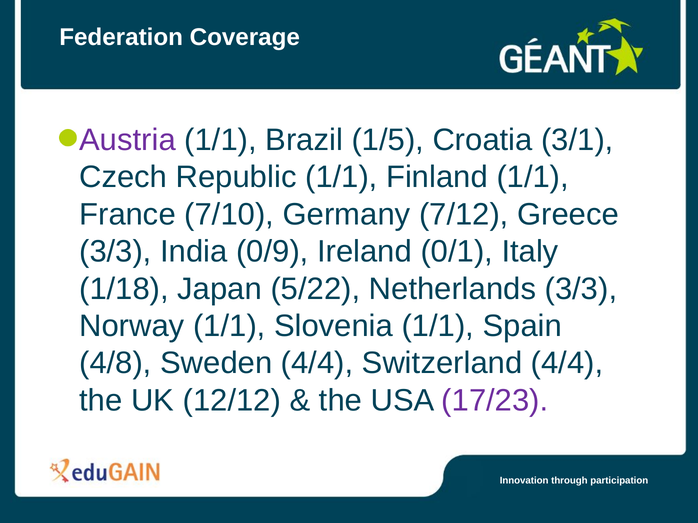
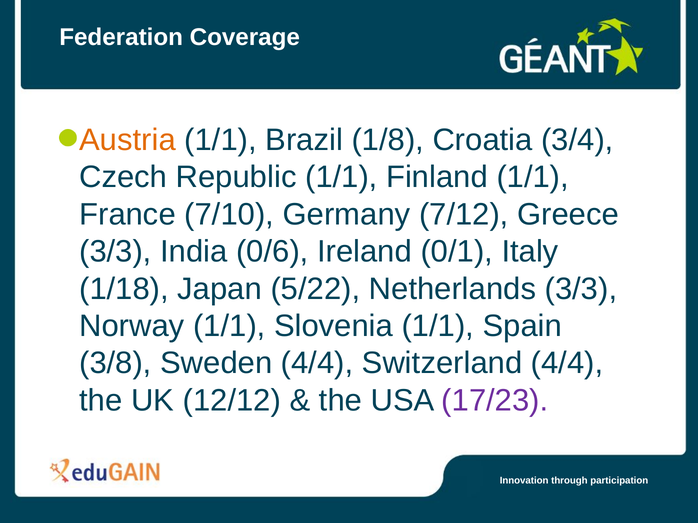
Austria colour: purple -> orange
1/5: 1/5 -> 1/8
3/1: 3/1 -> 3/4
0/9: 0/9 -> 0/6
4/8: 4/8 -> 3/8
